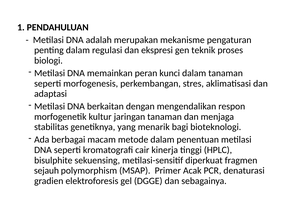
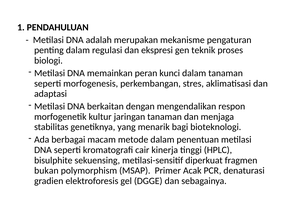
sejauh: sejauh -> bukan
